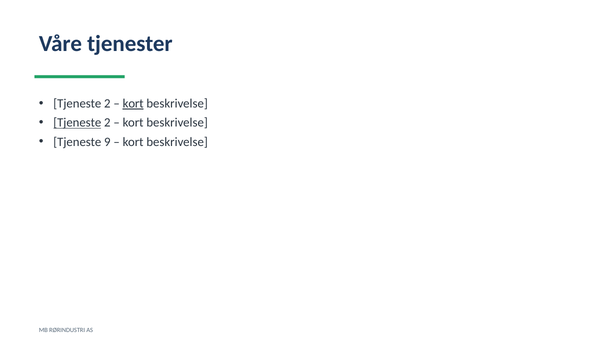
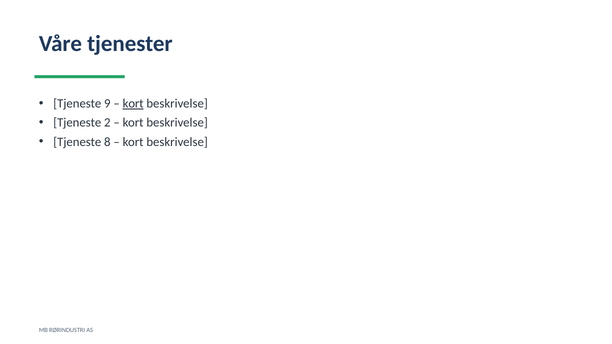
2 at (107, 104): 2 -> 9
Tjeneste at (77, 123) underline: present -> none
9: 9 -> 8
